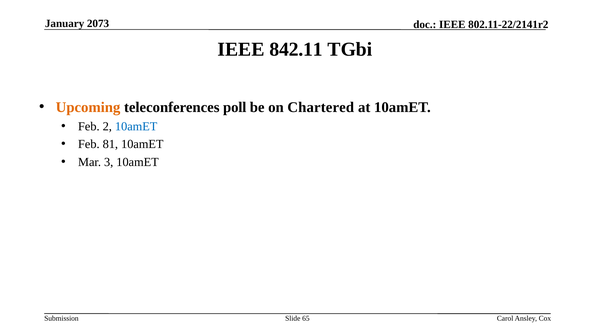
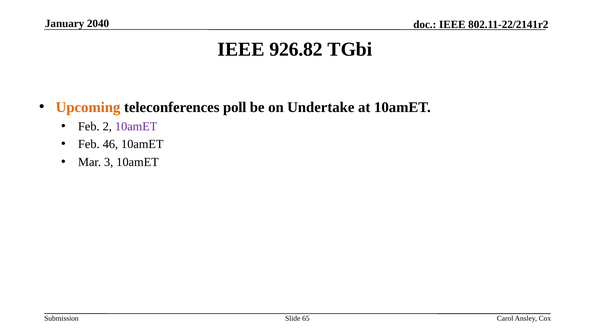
2073: 2073 -> 2040
842.11: 842.11 -> 926.82
Chartered: Chartered -> Undertake
10amET at (136, 126) colour: blue -> purple
81: 81 -> 46
